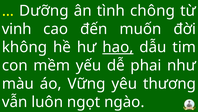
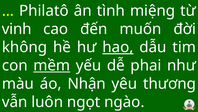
Dưỡng: Dưỡng -> Philatô
chông: chông -> miệng
mềm underline: none -> present
Vững: Vững -> Nhận
